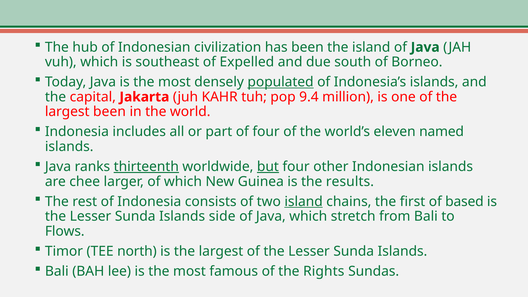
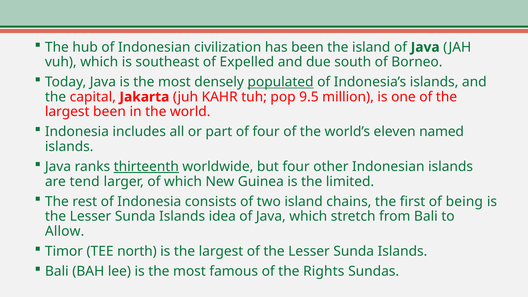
9.4: 9.4 -> 9.5
but underline: present -> none
chee: chee -> tend
results: results -> limited
island at (304, 201) underline: present -> none
based: based -> being
side: side -> idea
Flows: Flows -> Allow
